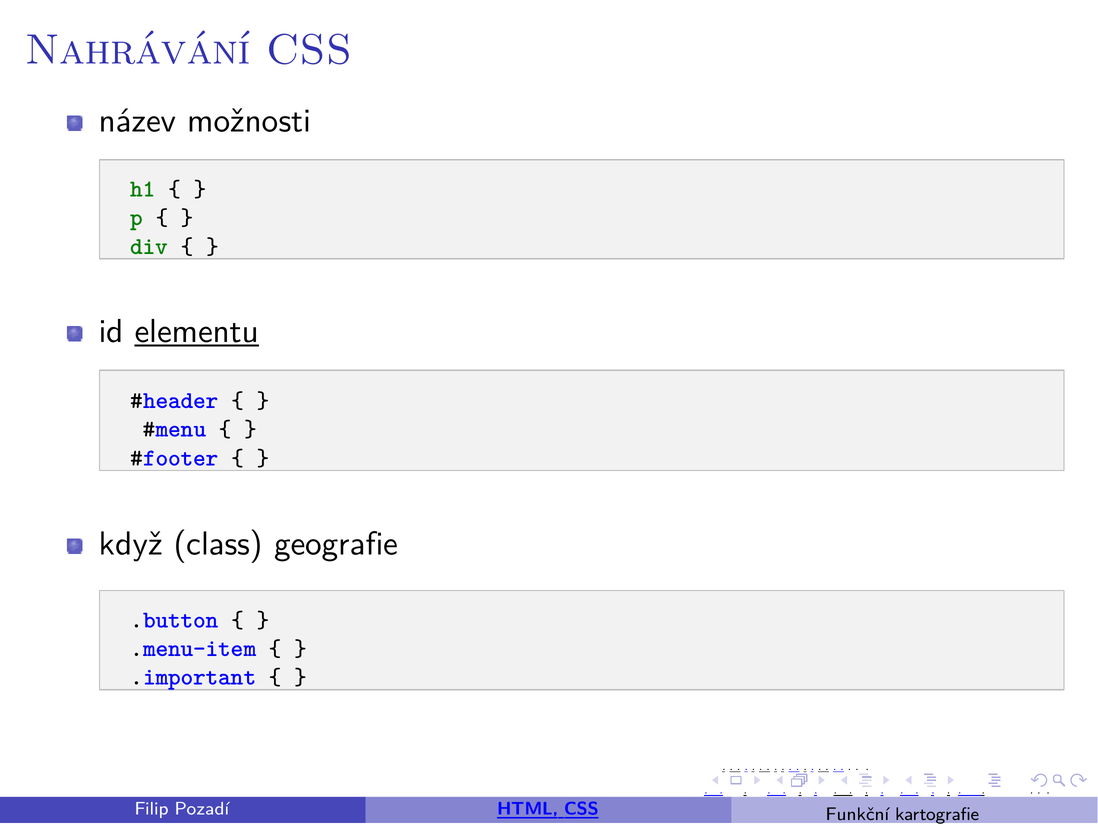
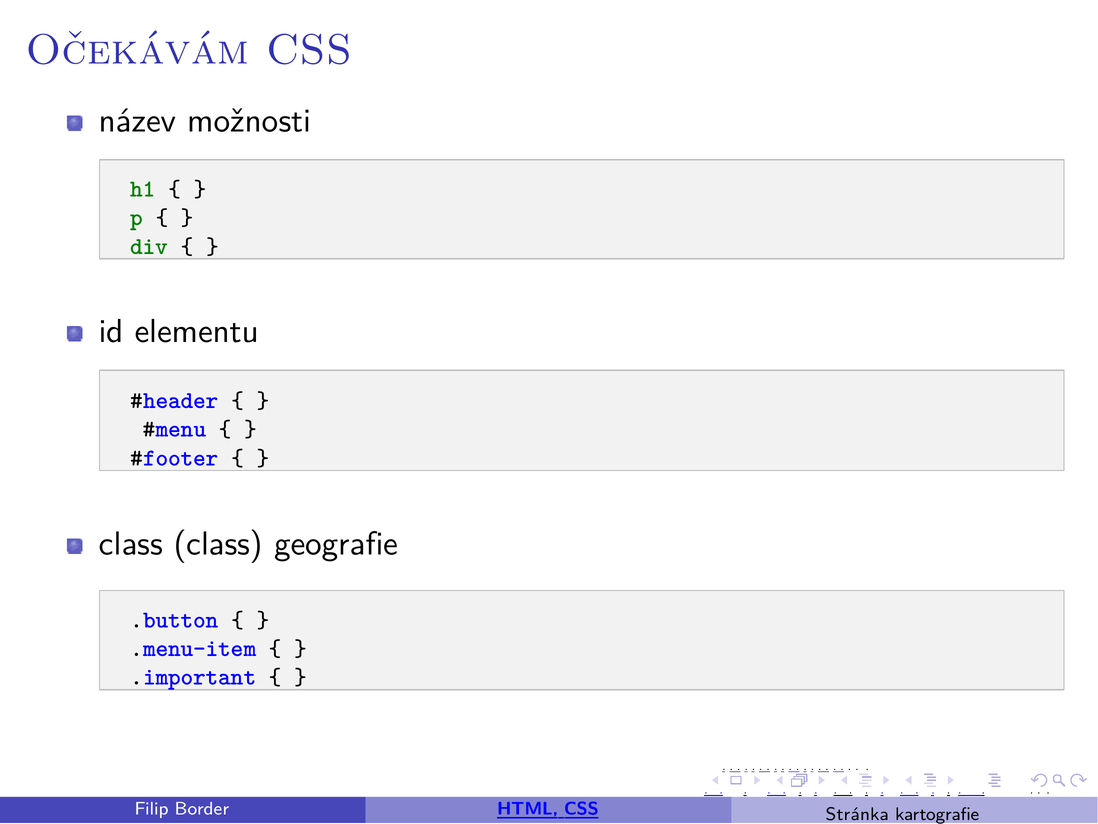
Nahrávání: Nahrávání -> Očekávám
elementu underline: present -> none
když at (131, 544): když -> class
Pozadí: Pozadí -> Border
Funkční: Funkční -> Stránka
